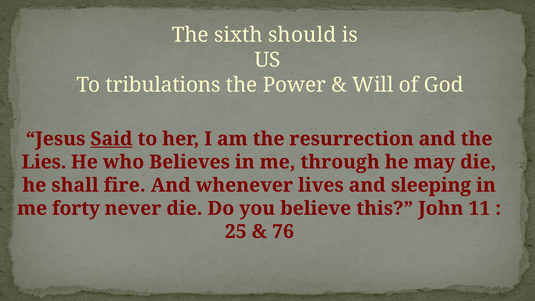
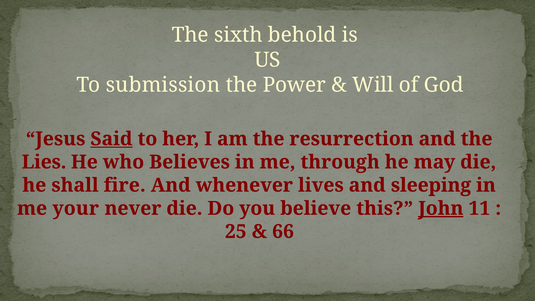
should: should -> behold
tribulations: tribulations -> submission
forty: forty -> your
John underline: none -> present
76: 76 -> 66
